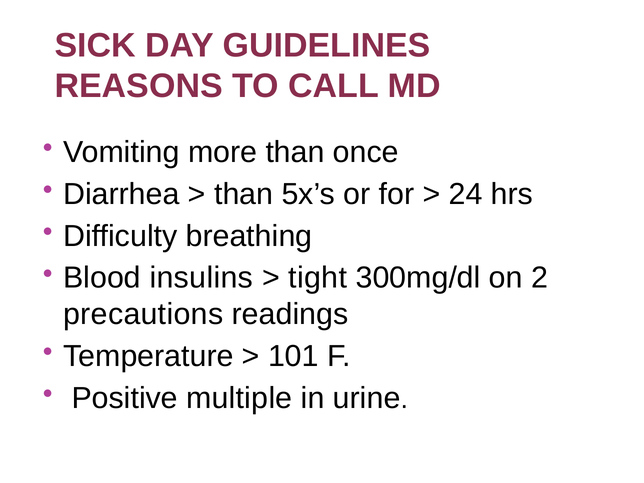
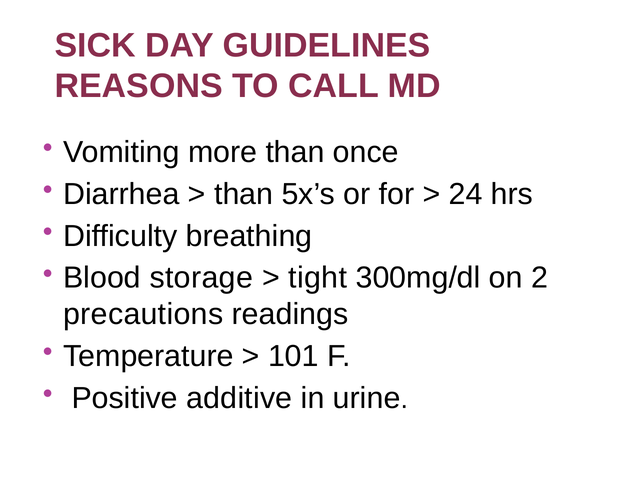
insulins: insulins -> storage
multiple: multiple -> additive
